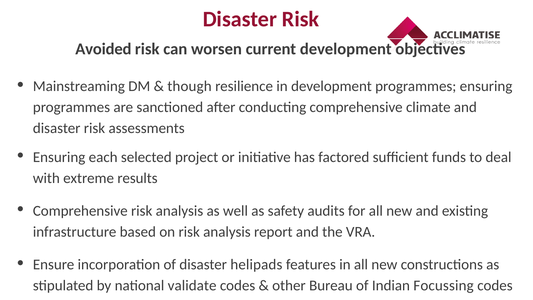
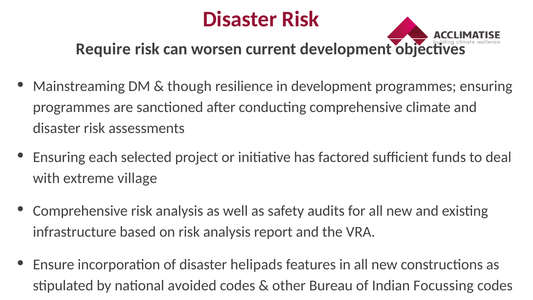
Avoided: Avoided -> Require
results: results -> village
validate: validate -> avoided
